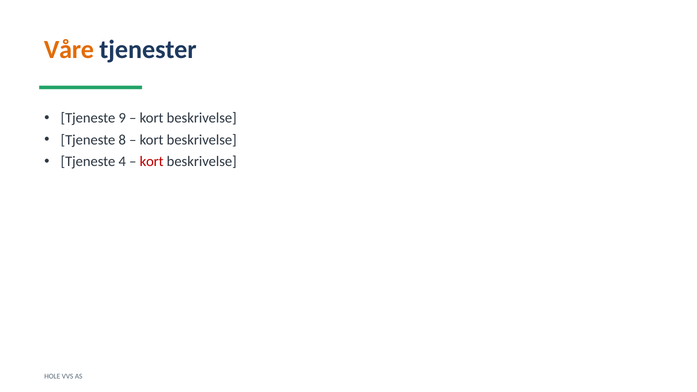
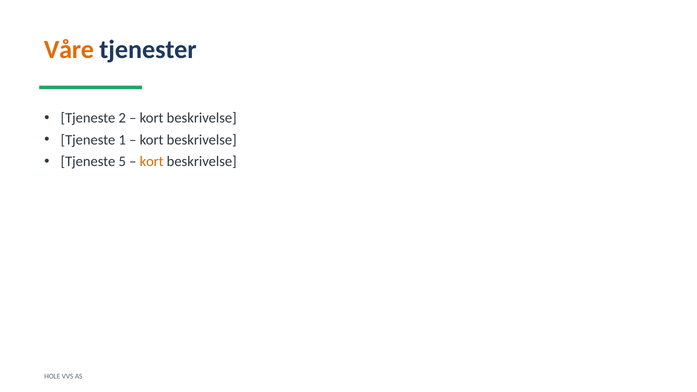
9: 9 -> 2
8: 8 -> 1
4: 4 -> 5
kort at (152, 162) colour: red -> orange
